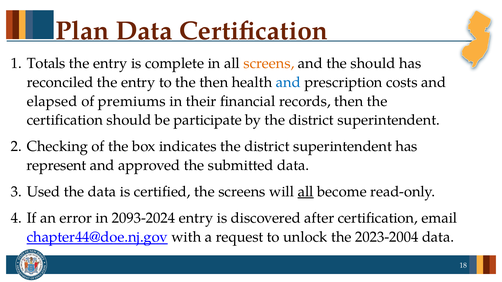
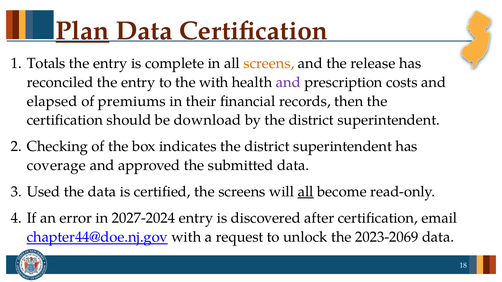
Plan underline: none -> present
the should: should -> release
the then: then -> with
and at (288, 82) colour: blue -> purple
participate: participate -> download
represent: represent -> coverage
2093-2024: 2093-2024 -> 2027-2024
2023-2004: 2023-2004 -> 2023-2069
